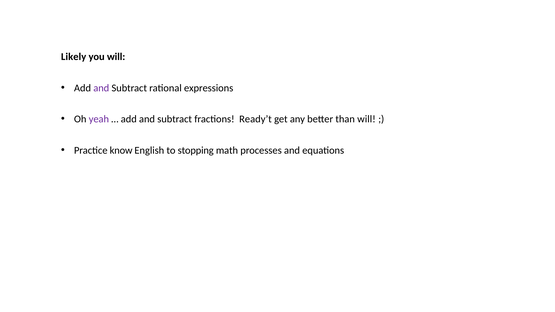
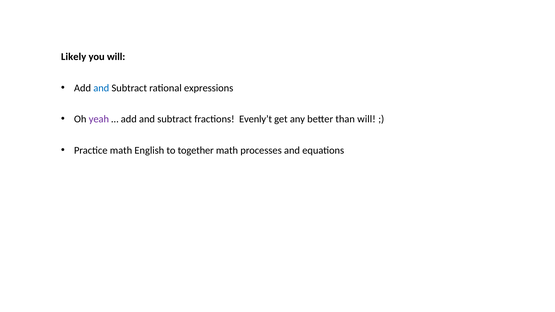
and at (101, 88) colour: purple -> blue
Ready’t: Ready’t -> Evenly’t
Practice know: know -> math
stopping: stopping -> together
